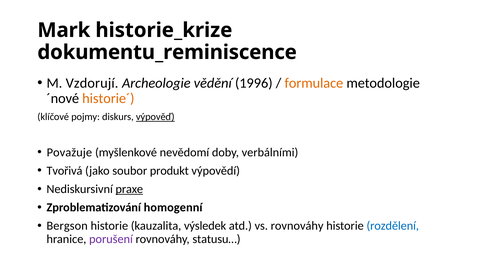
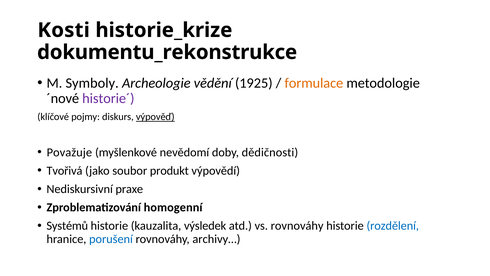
Mark: Mark -> Kosti
dokumentu_reminiscence: dokumentu_reminiscence -> dokumentu_rekonstrukce
Vzdorují: Vzdorují -> Symboly
1996: 1996 -> 1925
historie´ colour: orange -> purple
verbálními: verbálními -> dědičnosti
praxe underline: present -> none
Bergson: Bergson -> Systémů
porušení colour: purple -> blue
statusu…: statusu… -> archivy…
